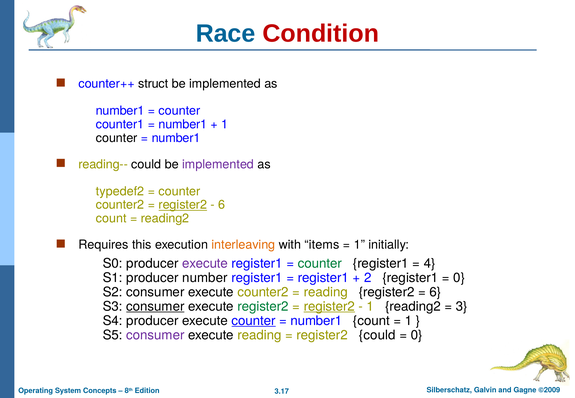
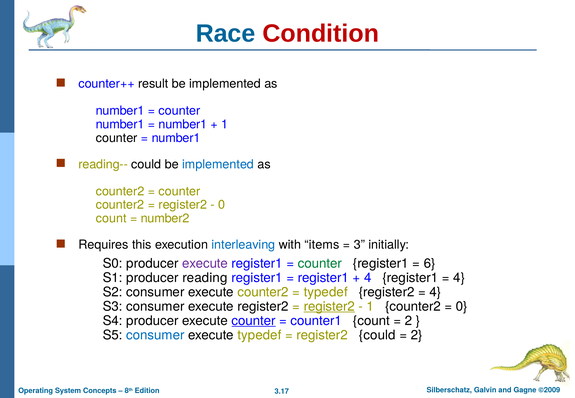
struct: struct -> result
counter1 at (120, 124): counter1 -> number1
implemented at (218, 164) colour: purple -> blue
typedef2 at (120, 191): typedef2 -> counter2
register2 at (183, 205) underline: present -> none
6 at (222, 205): 6 -> 0
reading2 at (165, 218): reading2 -> number2
interleaving colour: orange -> blue
1 at (359, 245): 1 -> 3
4: 4 -> 6
number: number -> reading
2 at (368, 278): 2 -> 4
0 at (459, 278): 0 -> 4
reading at (326, 292): reading -> typedef
6 at (436, 292): 6 -> 4
consumer at (155, 306) underline: present -> none
register2 at (263, 306) colour: green -> black
1 reading2: reading2 -> counter2
3 at (462, 306): 3 -> 0
number1 at (316, 321): number1 -> counter1
1 at (409, 321): 1 -> 2
consumer at (155, 335) colour: purple -> blue
execute reading: reading -> typedef
0 at (417, 335): 0 -> 2
